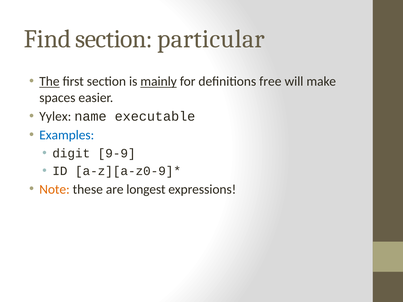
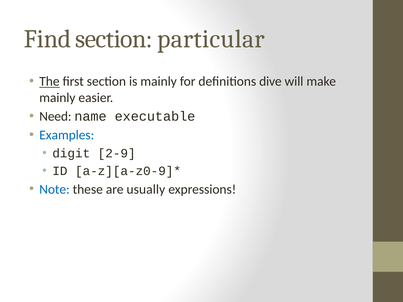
mainly at (159, 82) underline: present -> none
free: free -> dive
spaces at (57, 98): spaces -> mainly
Yylex: Yylex -> Need
9-9: 9-9 -> 2-9
Note colour: orange -> blue
longest: longest -> usually
